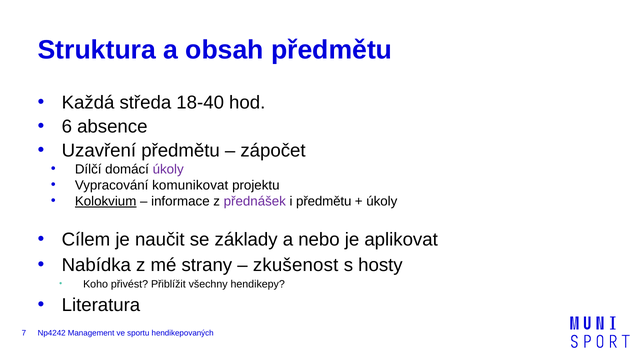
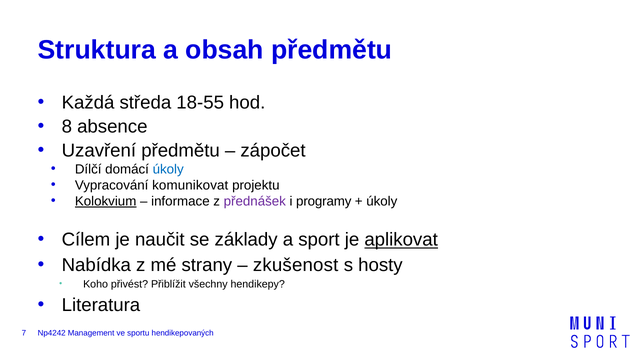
18-40: 18-40 -> 18-55
6: 6 -> 8
úkoly at (168, 169) colour: purple -> blue
i předmětu: předmětu -> programy
nebo: nebo -> sport
aplikovat underline: none -> present
